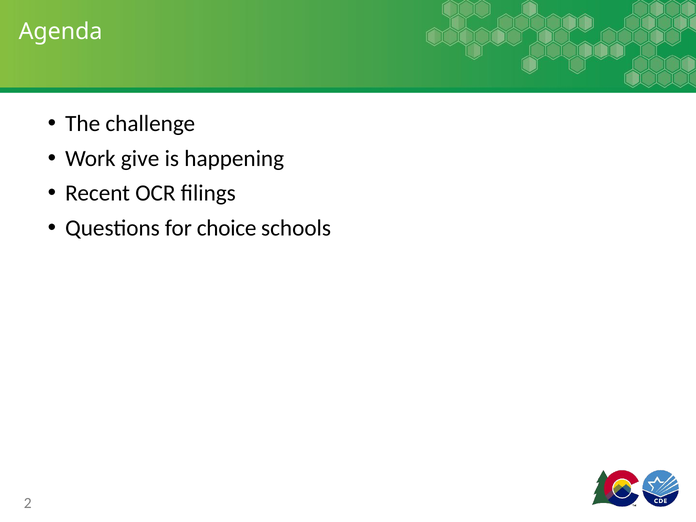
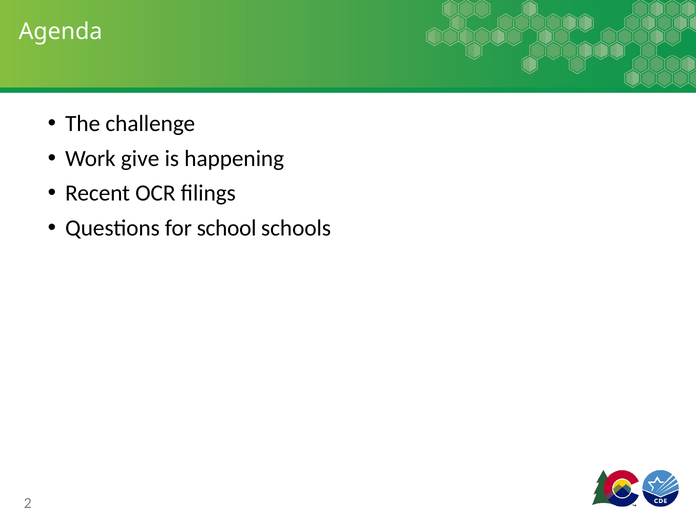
choice: choice -> school
